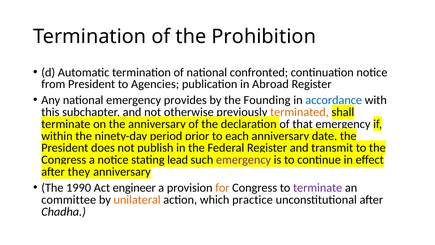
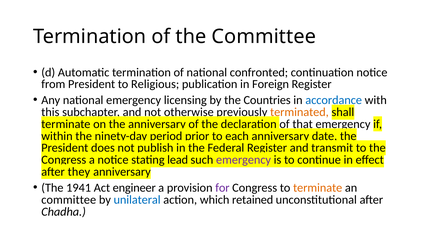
the Prohibition: Prohibition -> Committee
Agencies: Agencies -> Religious
Abroad: Abroad -> Foreign
provides: provides -> licensing
Founding: Founding -> Countries
1990: 1990 -> 1941
for colour: orange -> purple
terminate at (318, 188) colour: purple -> orange
unilateral colour: orange -> blue
practice: practice -> retained
